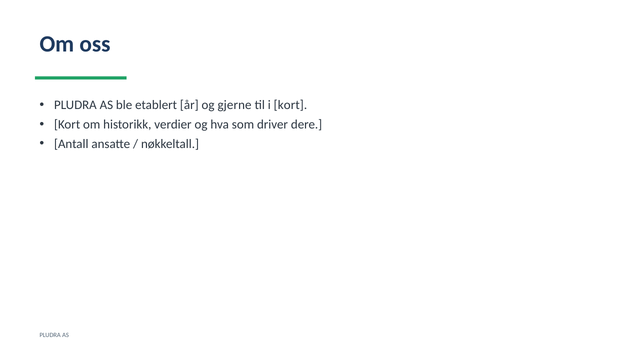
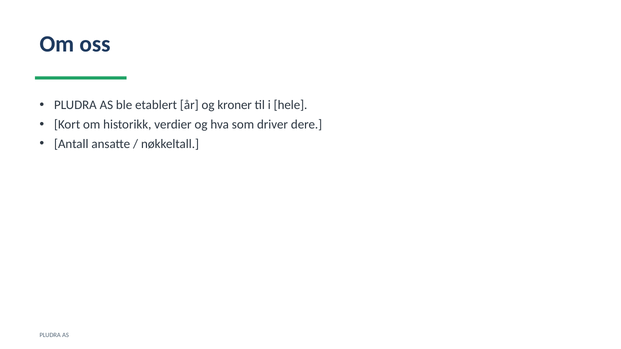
gjerne: gjerne -> kroner
i kort: kort -> hele
